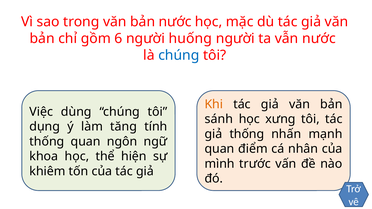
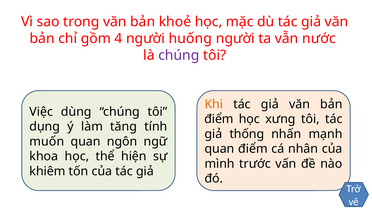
bản nước: nước -> khoẻ
6: 6 -> 4
chúng at (179, 55) colour: blue -> purple
sánh at (219, 119): sánh -> điểm
thống at (47, 142): thống -> muốn
